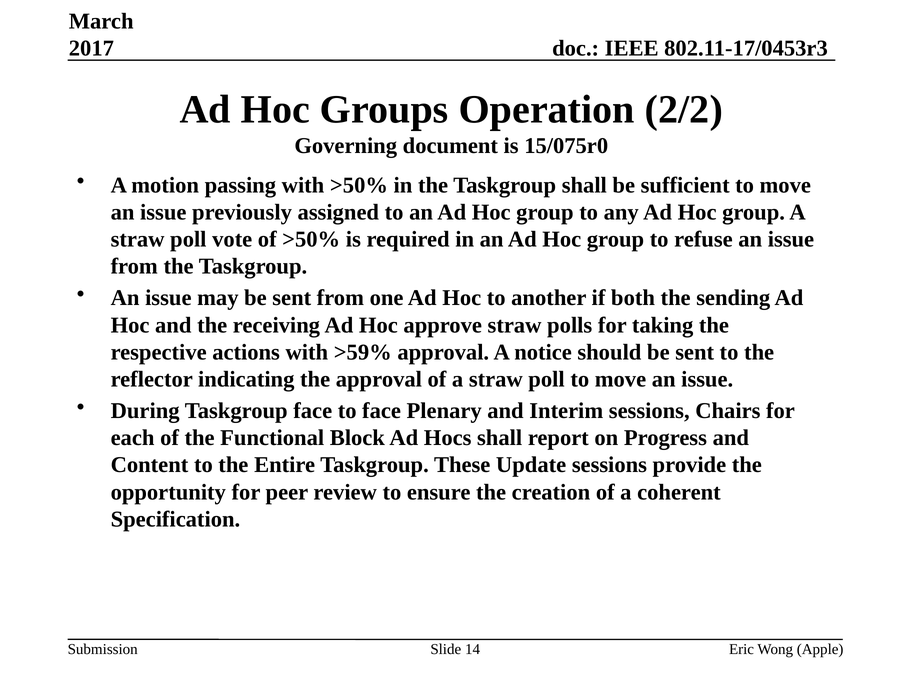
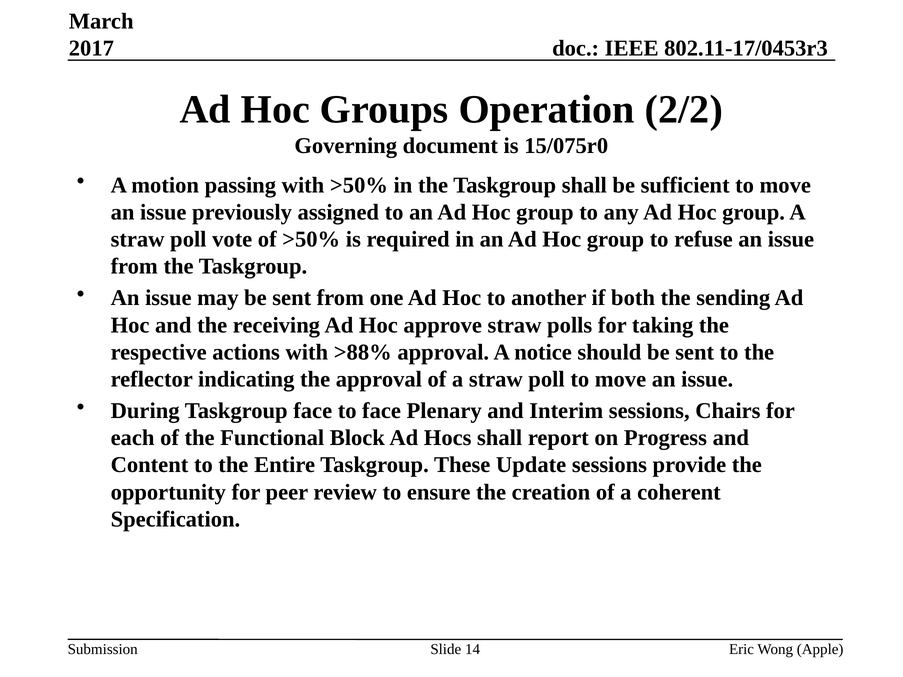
>59%: >59% -> >88%
